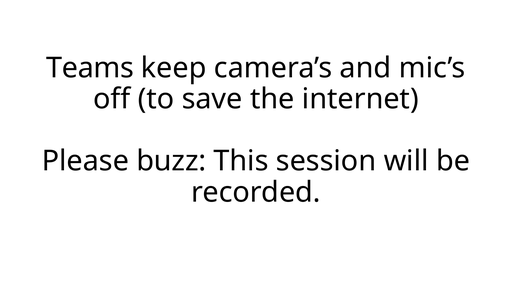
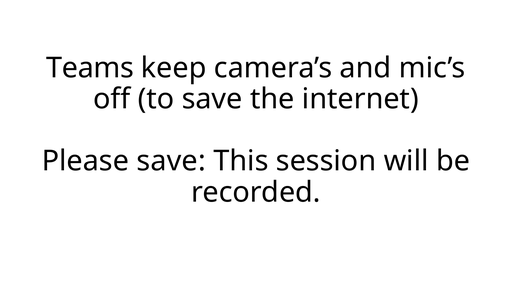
Please buzz: buzz -> save
